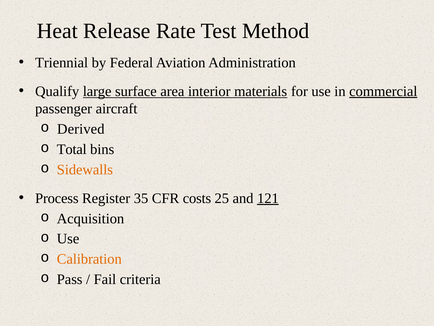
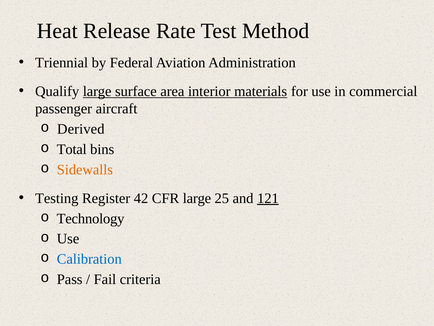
commercial underline: present -> none
Process: Process -> Testing
35: 35 -> 42
CFR costs: costs -> large
Acquisition: Acquisition -> Technology
Calibration colour: orange -> blue
